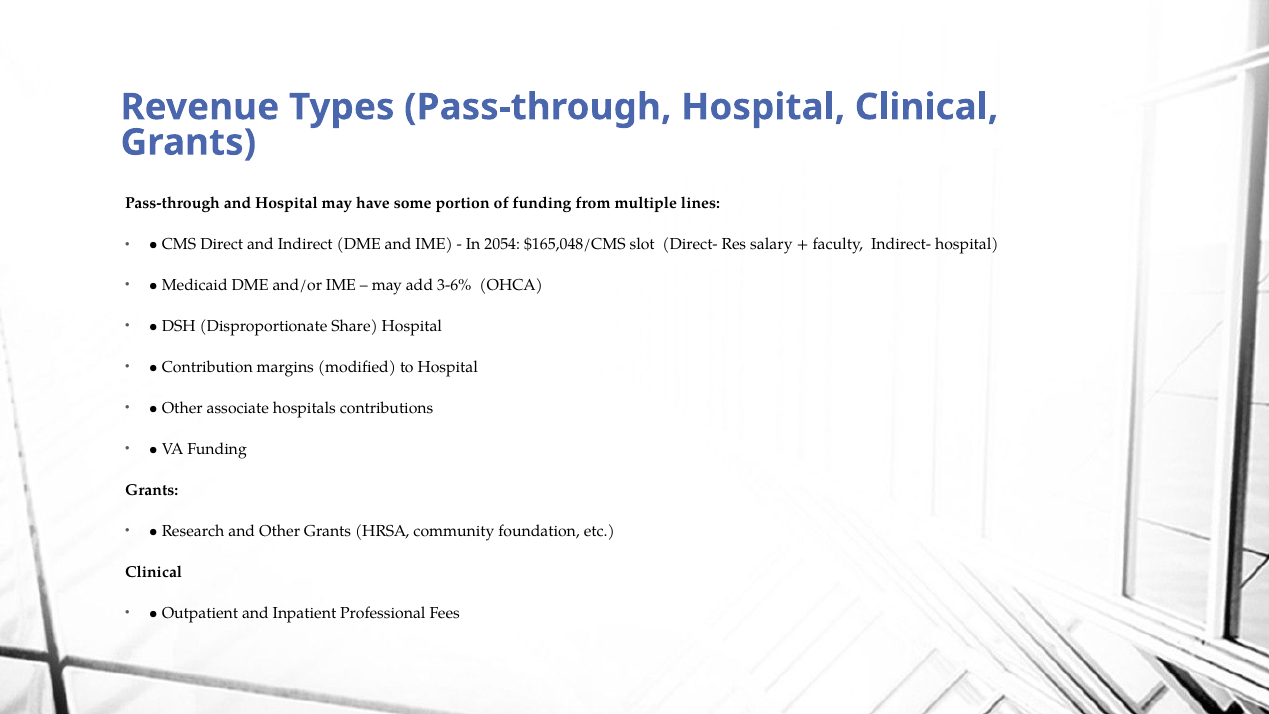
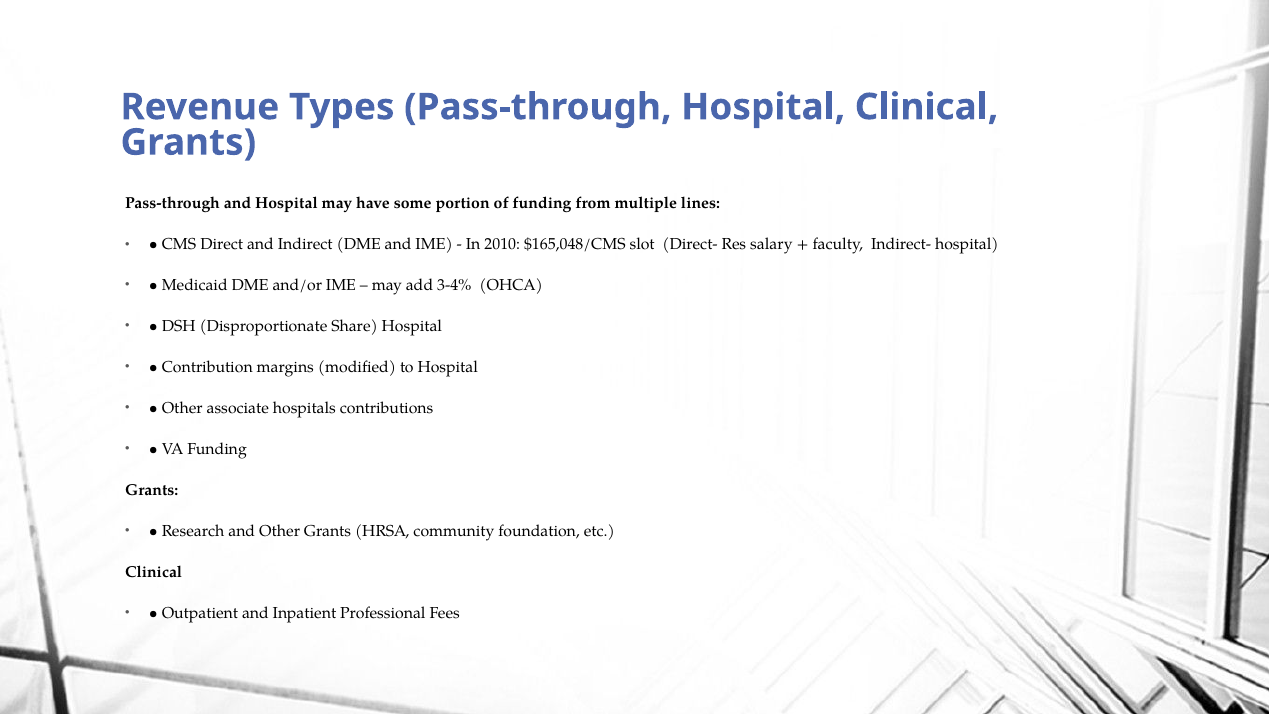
2054: 2054 -> 2010
3-6%: 3-6% -> 3-4%
